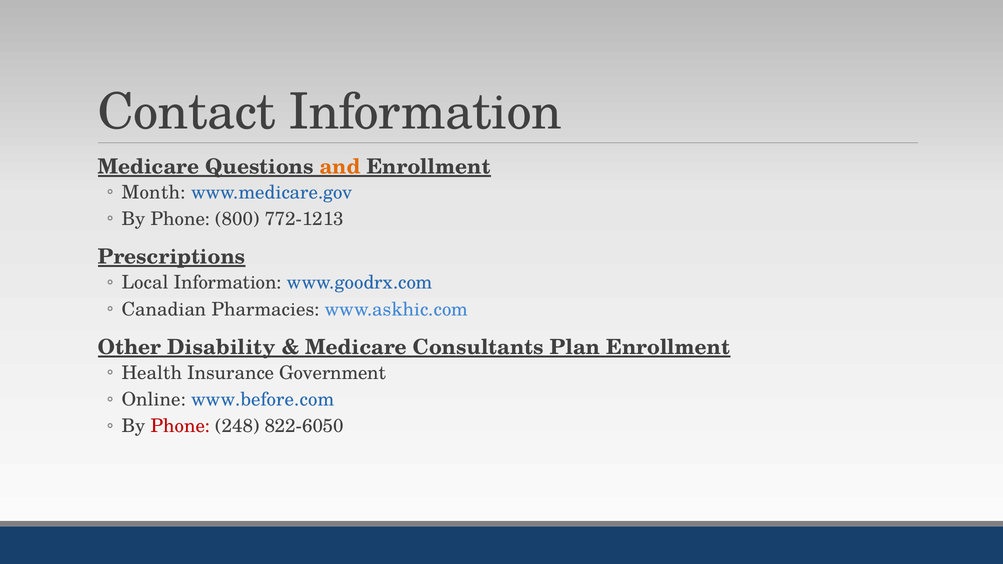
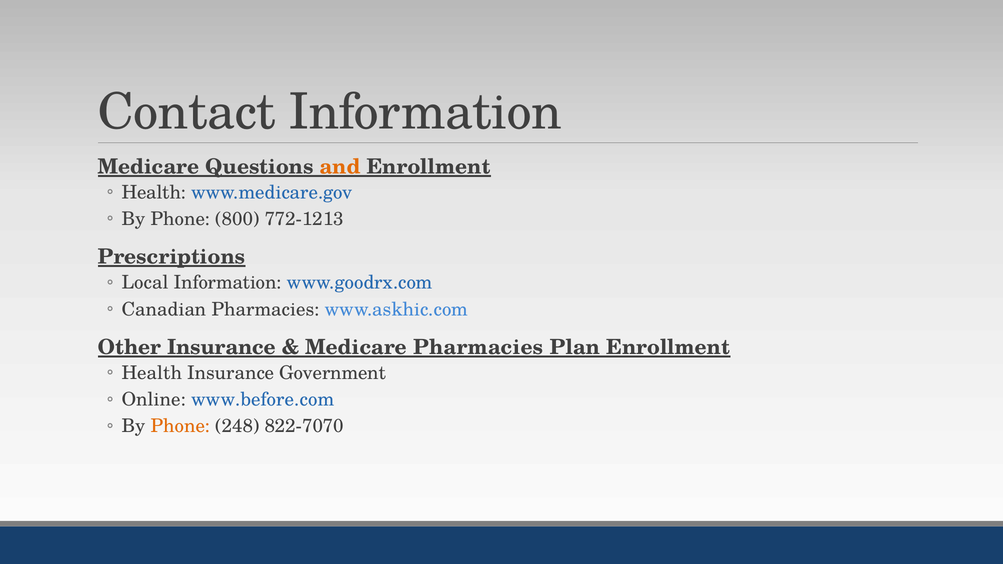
Month at (154, 192): Month -> Health
Other Disability: Disability -> Insurance
Medicare Consultants: Consultants -> Pharmacies
Phone at (180, 426) colour: red -> orange
822-6050: 822-6050 -> 822-7070
